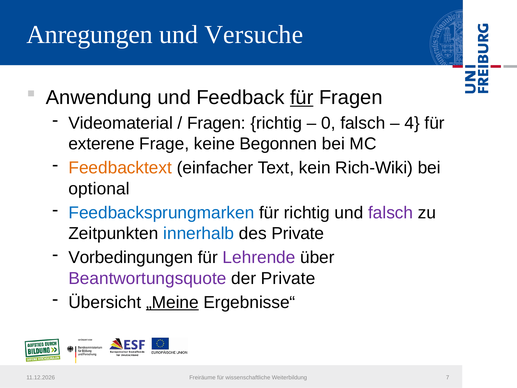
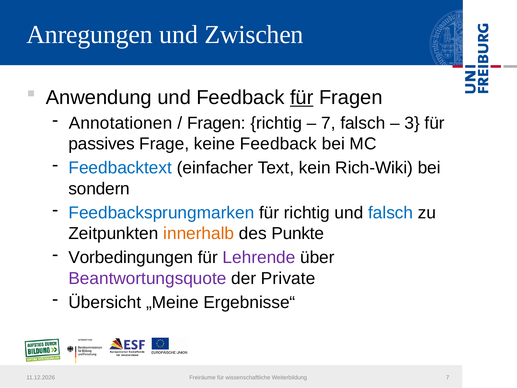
Versuche: Versuche -> Zwischen
Videomaterial: Videomaterial -> Annotationen
0 at (328, 123): 0 -> 7
4: 4 -> 3
exterene: exterene -> passives
keine Begonnen: Begonnen -> Feedback
Feedbacktext colour: orange -> blue
optional: optional -> sondern
falsch at (391, 213) colour: purple -> blue
innerhalb colour: blue -> orange
des Private: Private -> Punkte
„Meine underline: present -> none
